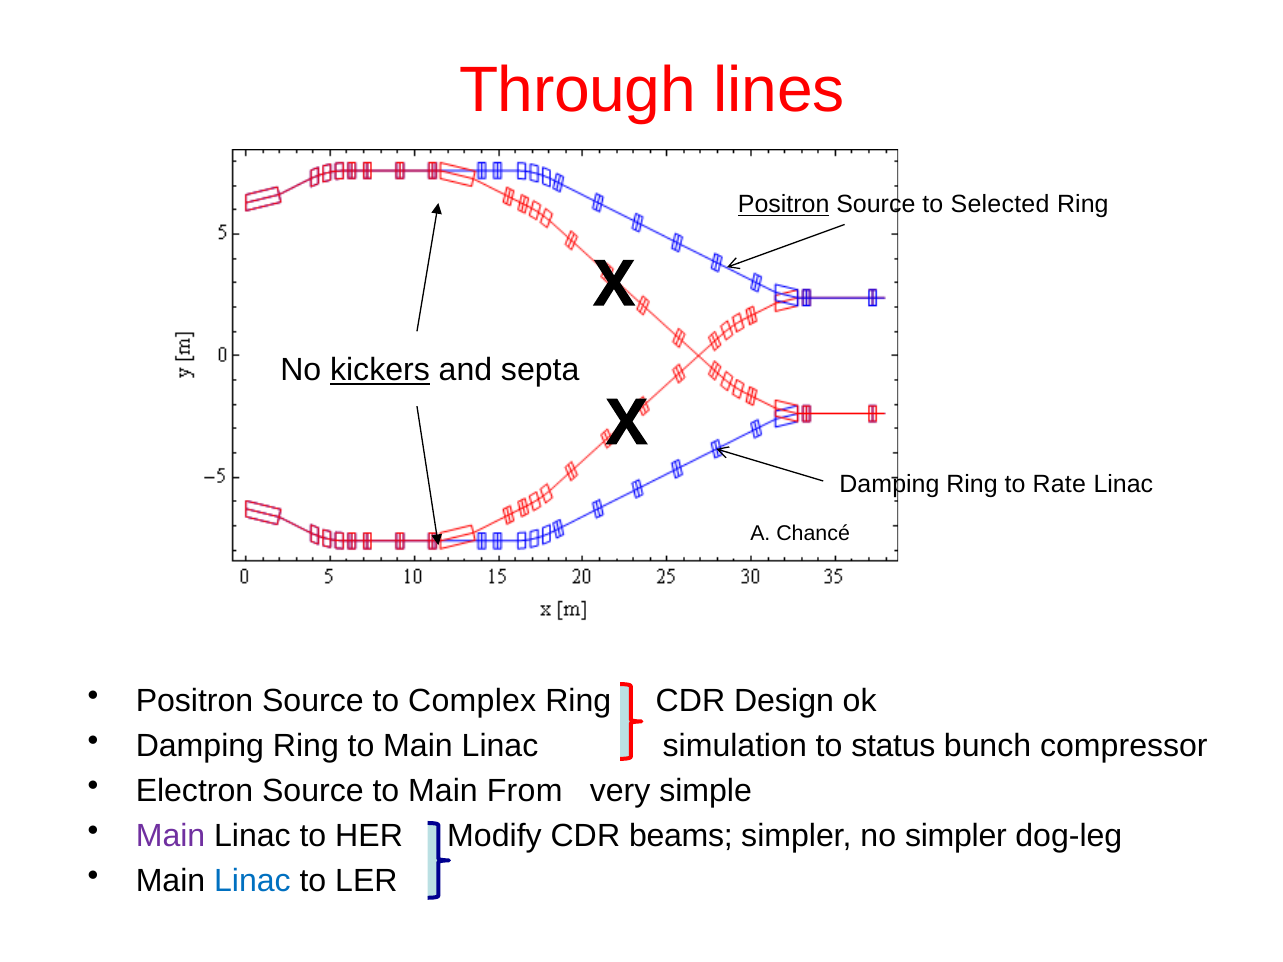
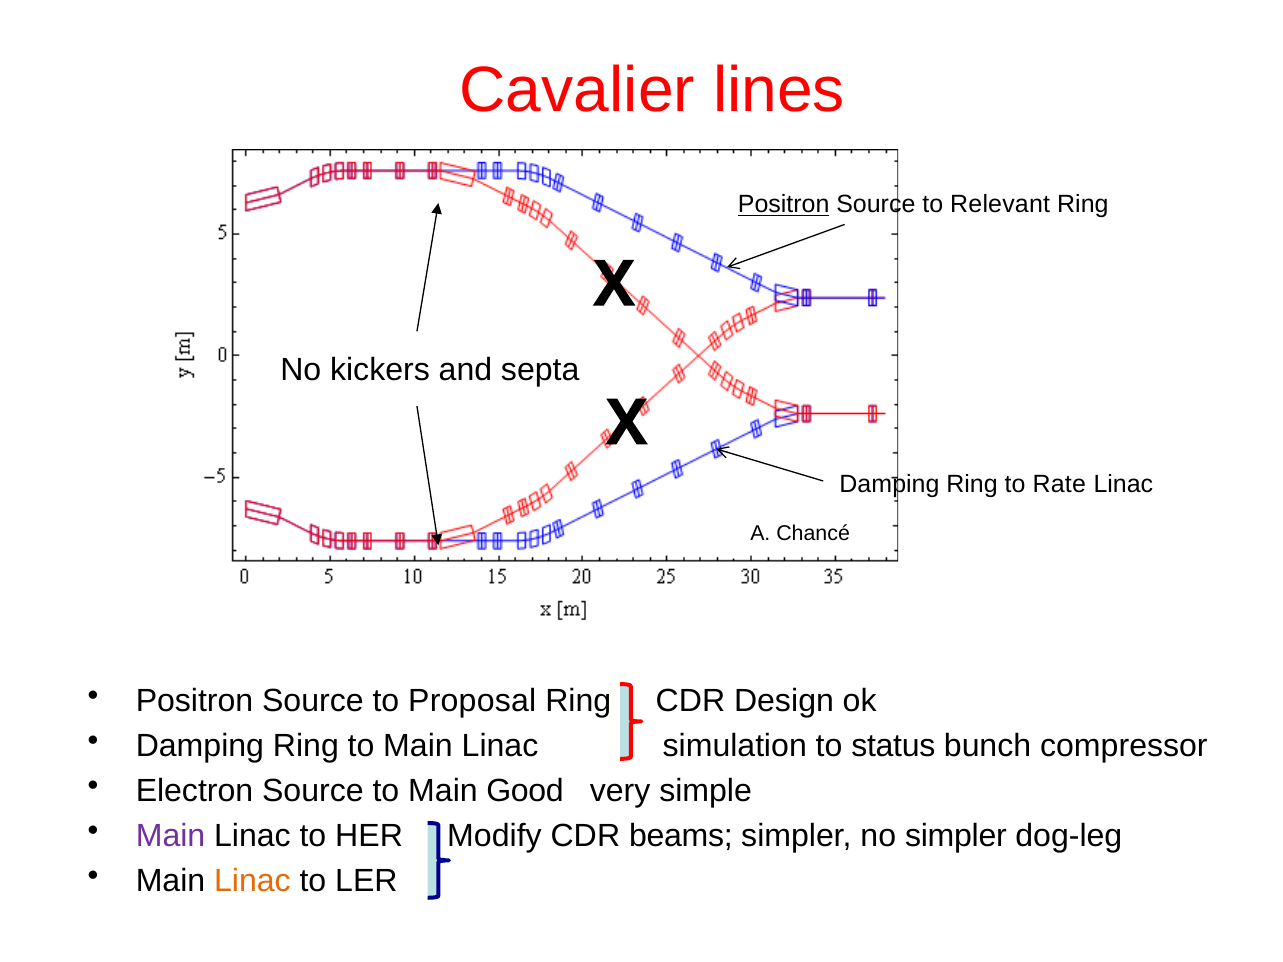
Through: Through -> Cavalier
Selected: Selected -> Relevant
kickers underline: present -> none
Complex: Complex -> Proposal
From: From -> Good
Linac at (252, 881) colour: blue -> orange
